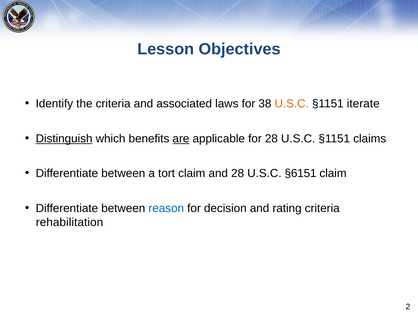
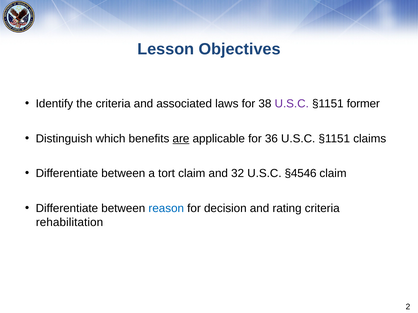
U.S.C at (292, 104) colour: orange -> purple
iterate: iterate -> former
Distinguish underline: present -> none
for 28: 28 -> 36
and 28: 28 -> 32
§6151: §6151 -> §4546
